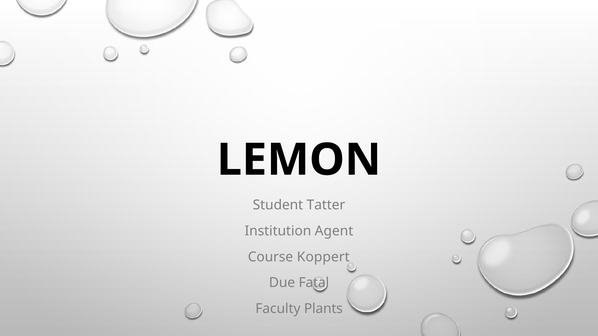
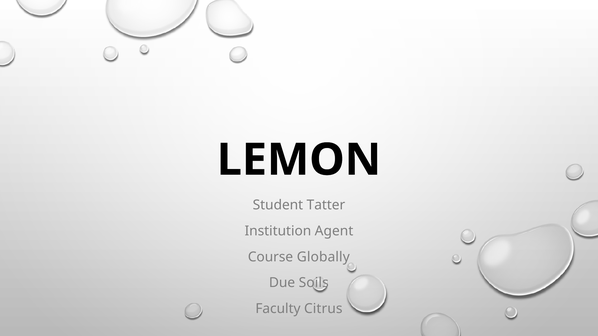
Koppert: Koppert -> Globally
Fatal: Fatal -> Soils
Plants: Plants -> Citrus
